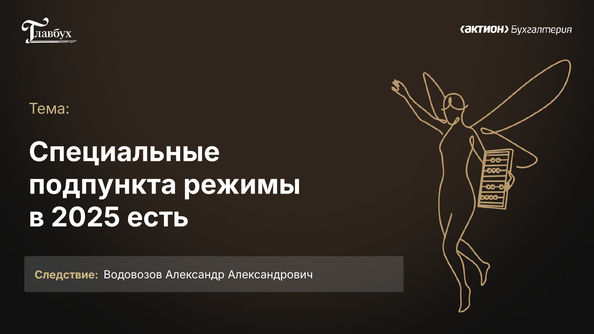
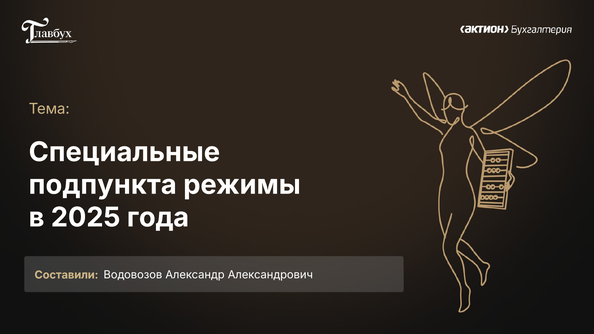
есть: есть -> года
Следствие: Следствие -> Составили
